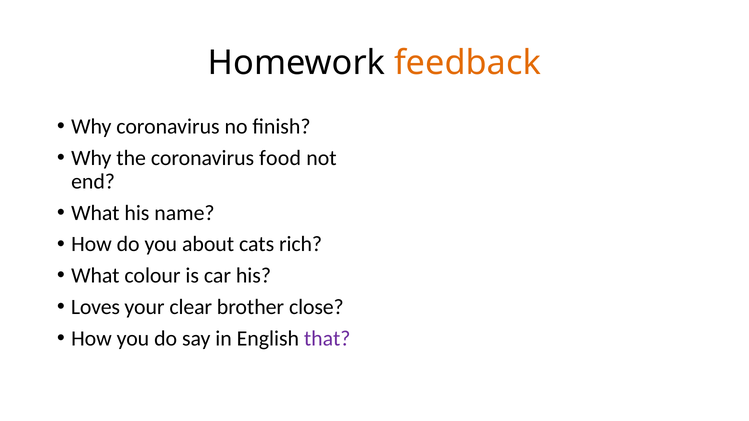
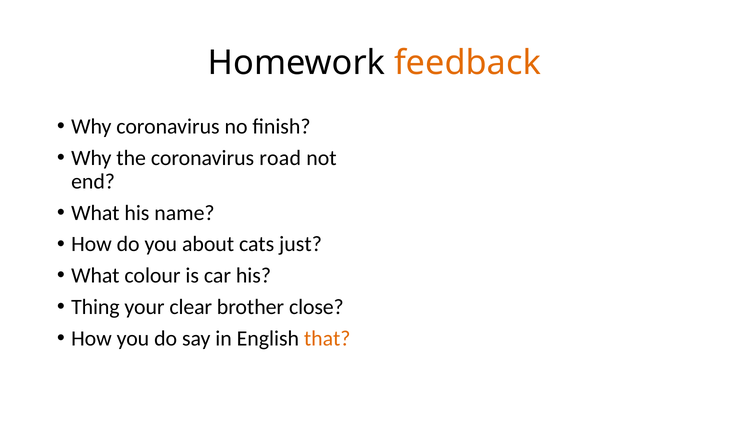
food: food -> road
rich: rich -> just
Loves: Loves -> Thing
that colour: purple -> orange
